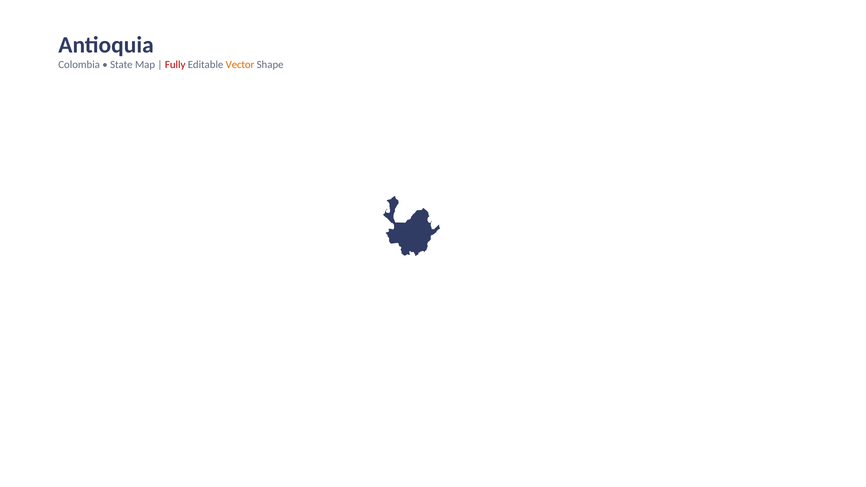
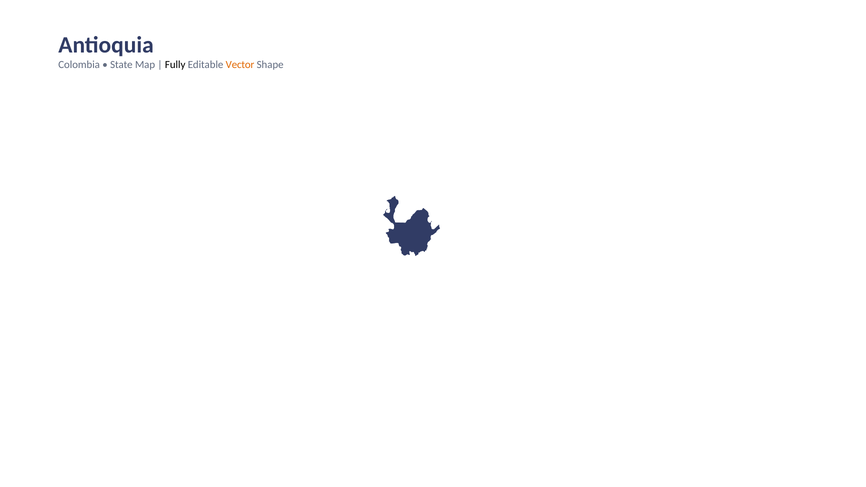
Fully colour: red -> black
